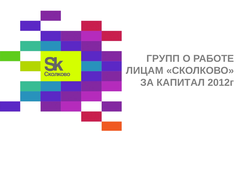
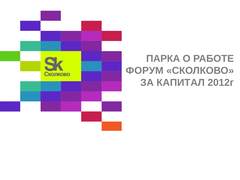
ГРУПП: ГРУПП -> ПАРКА
ЛИЦАМ: ЛИЦАМ -> ФОРУМ
